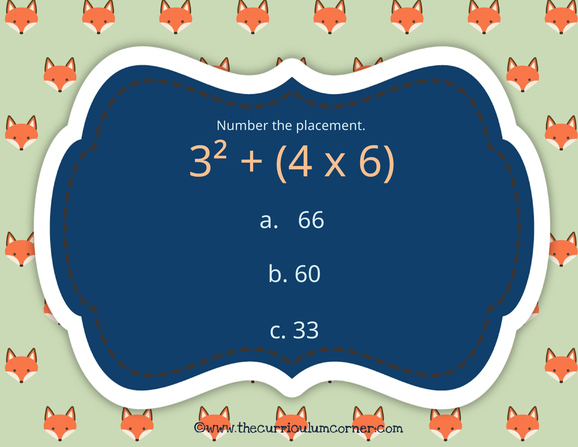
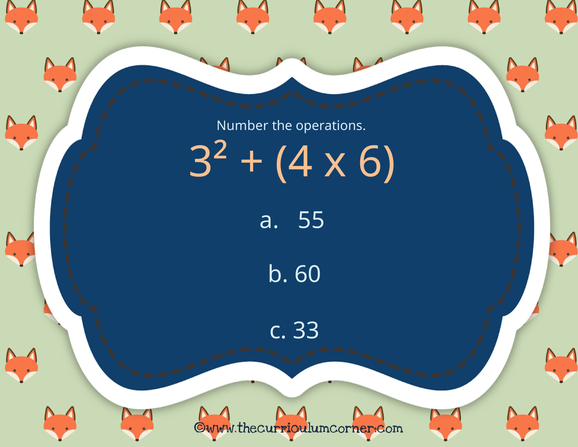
placement: placement -> operations
66: 66 -> 55
